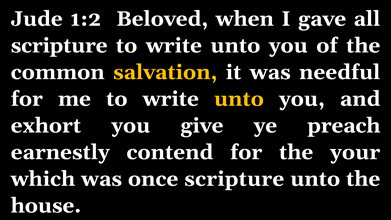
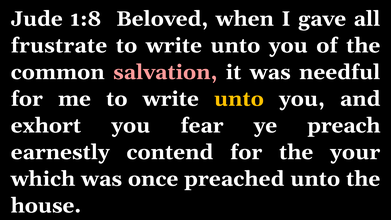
1:2: 1:2 -> 1:8
scripture at (59, 46): scripture -> frustrate
salvation colour: yellow -> pink
give: give -> fear
once scripture: scripture -> preached
